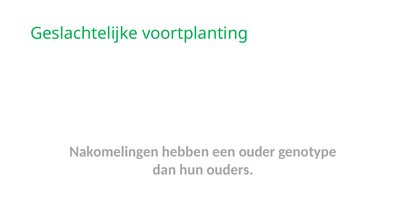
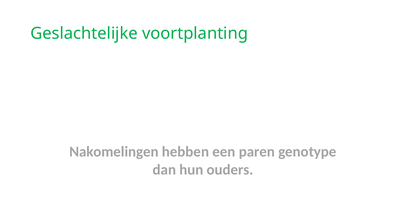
ouder: ouder -> paren
